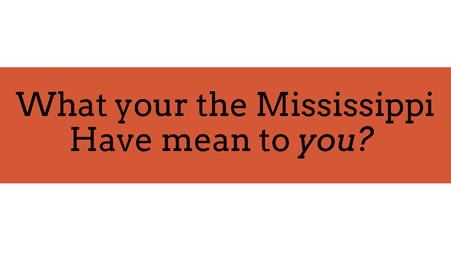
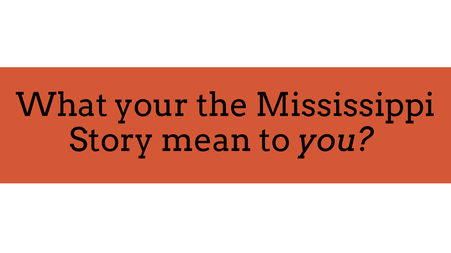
Have: Have -> Story
